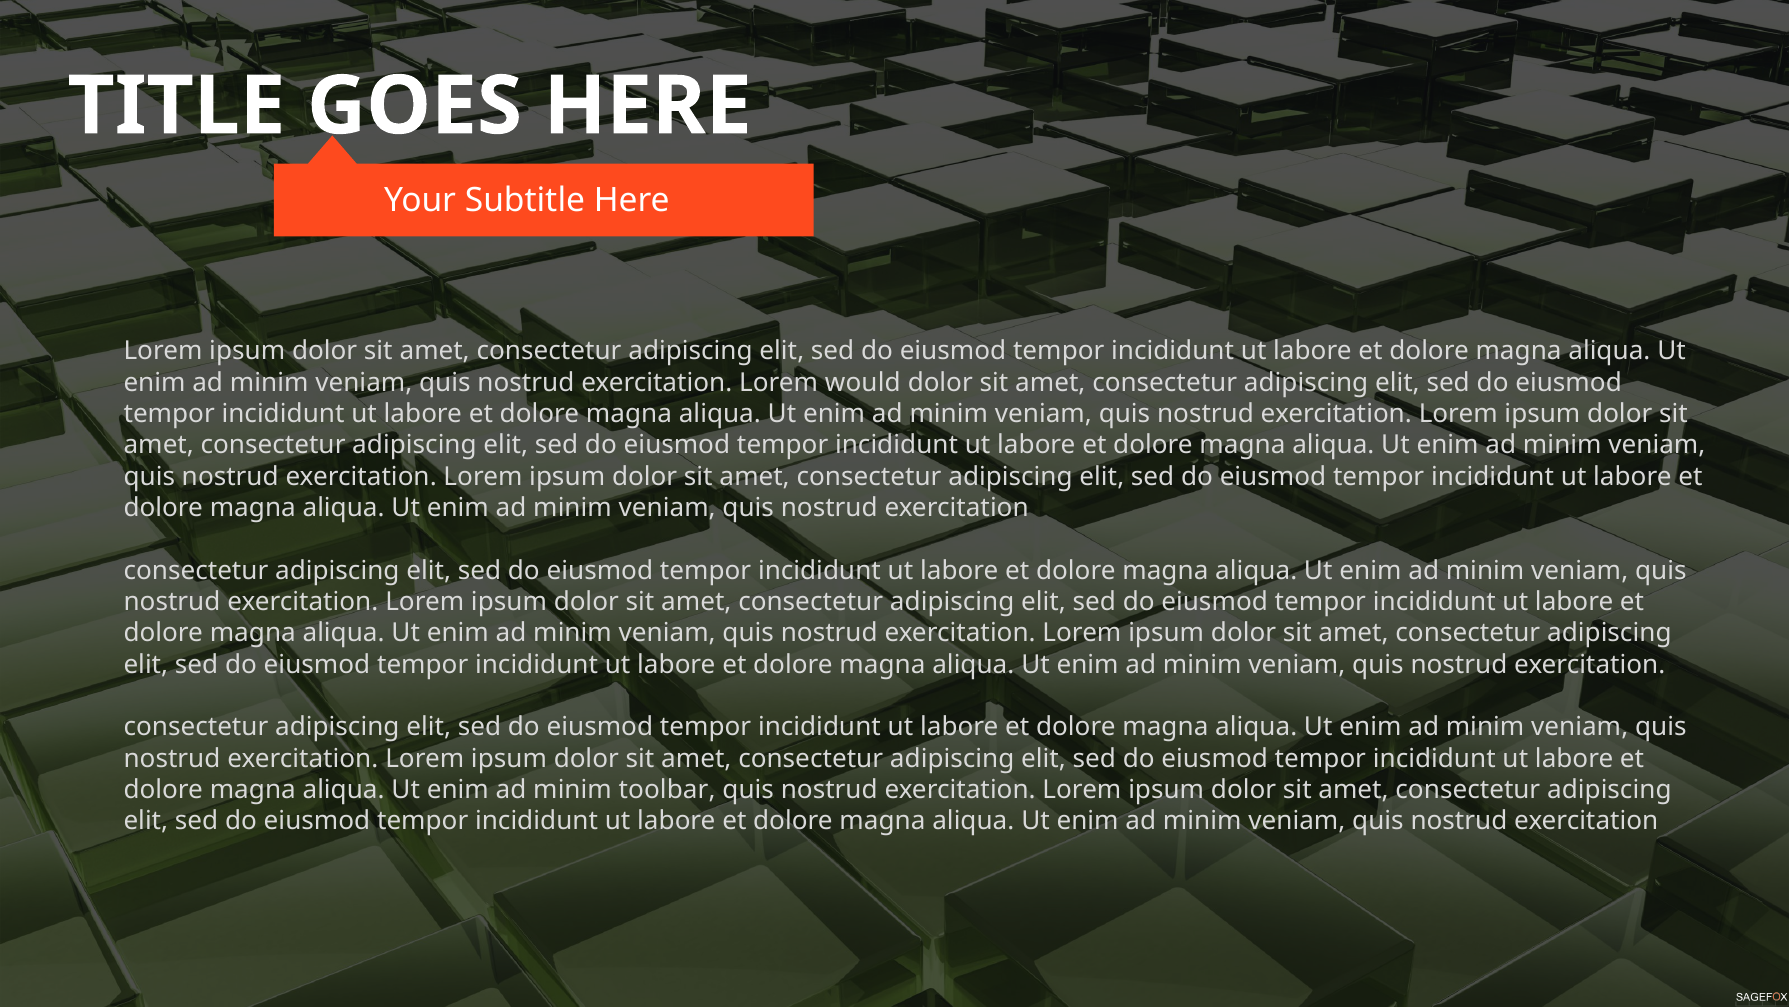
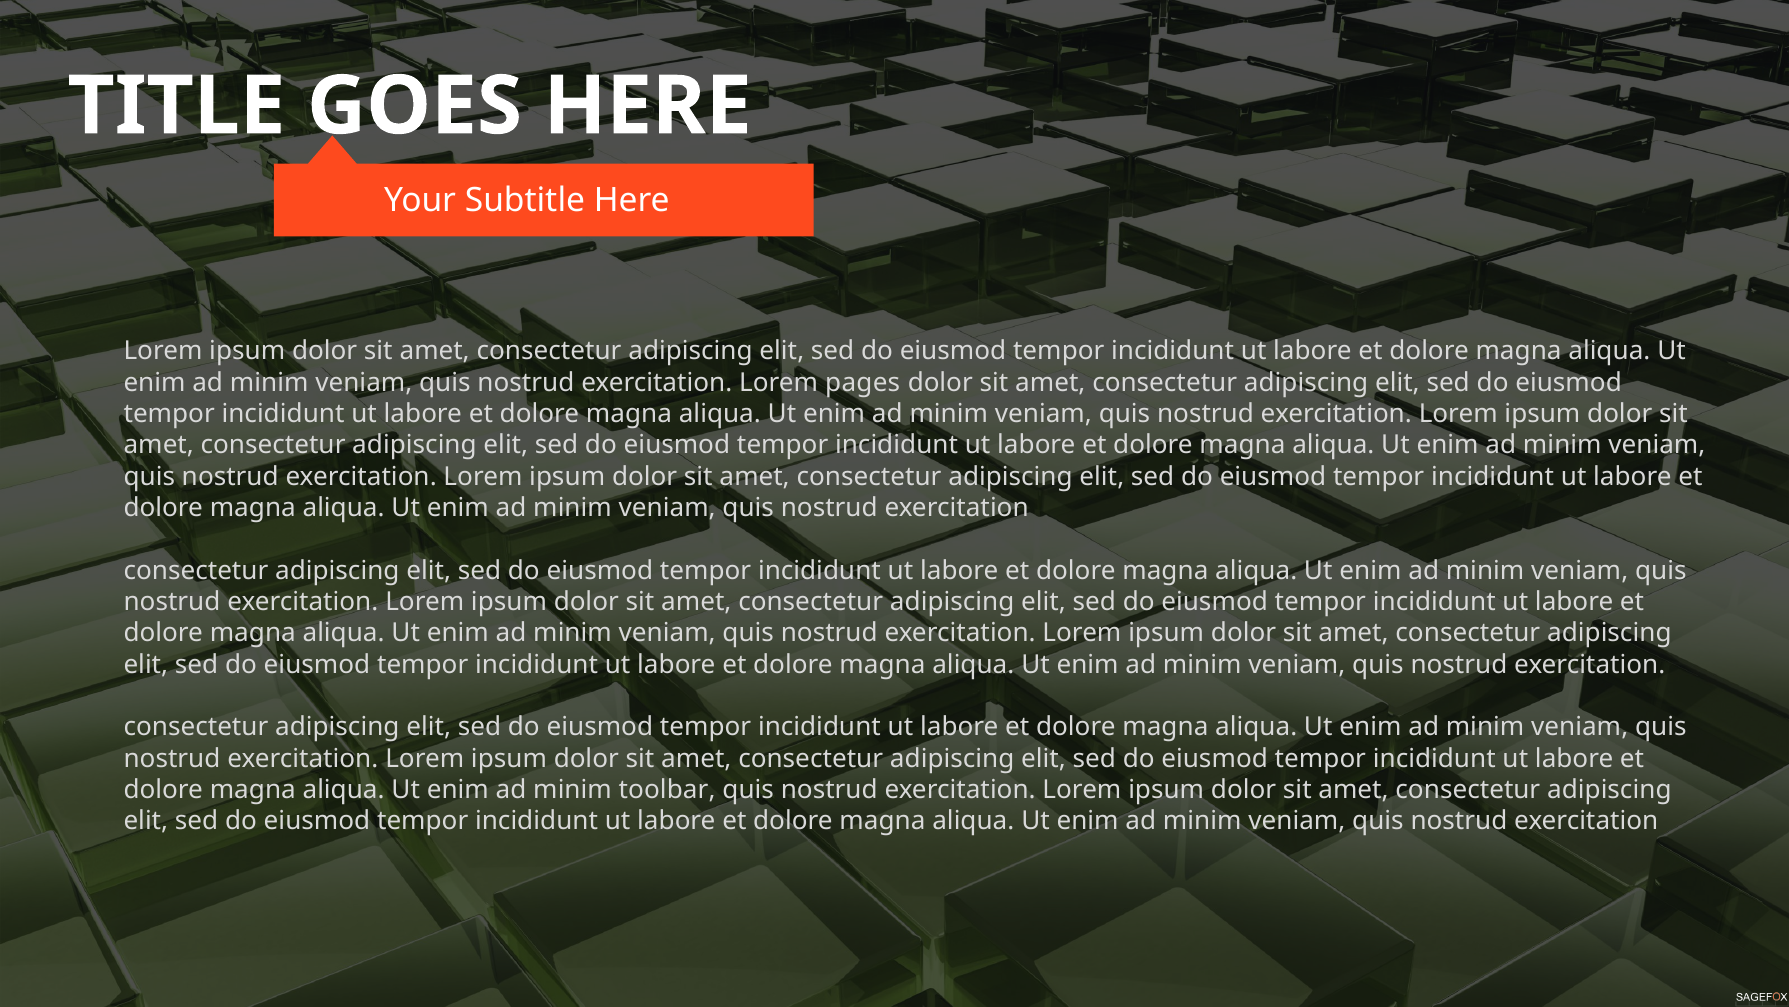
would: would -> pages
